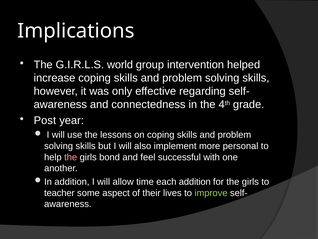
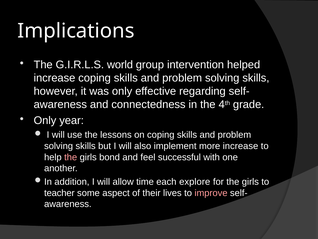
Post at (45, 120): Post -> Only
more personal: personal -> increase
each addition: addition -> explore
improve colour: light green -> pink
